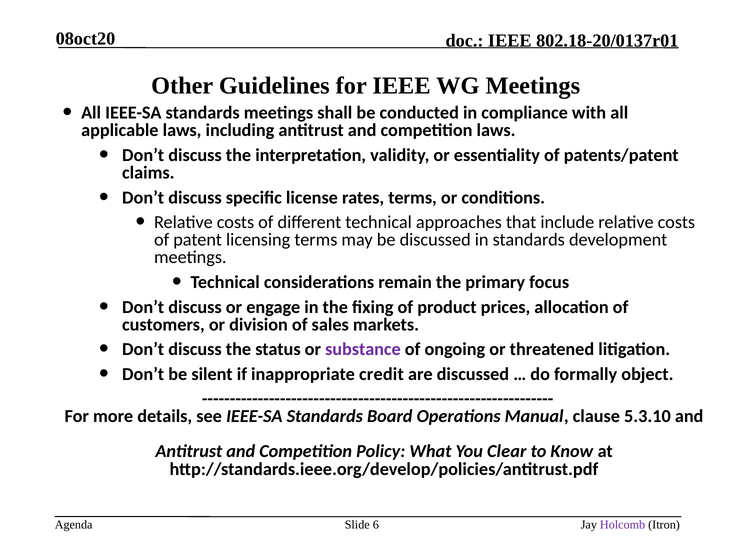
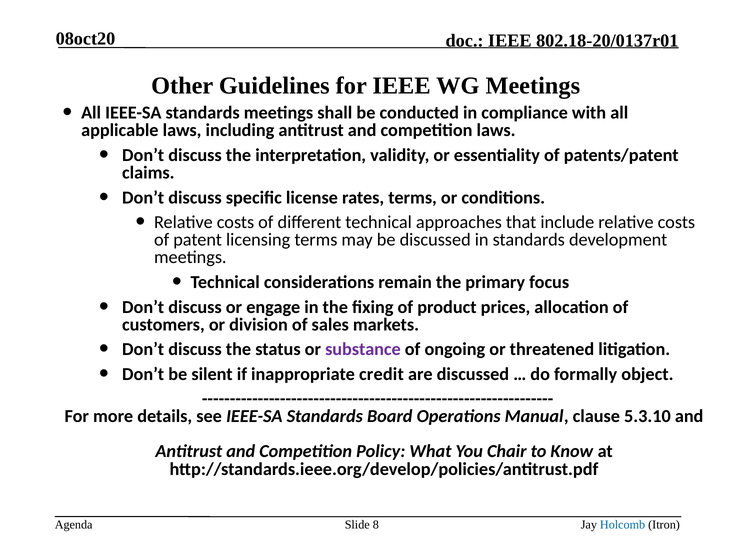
Clear: Clear -> Chair
6: 6 -> 8
Holcomb colour: purple -> blue
